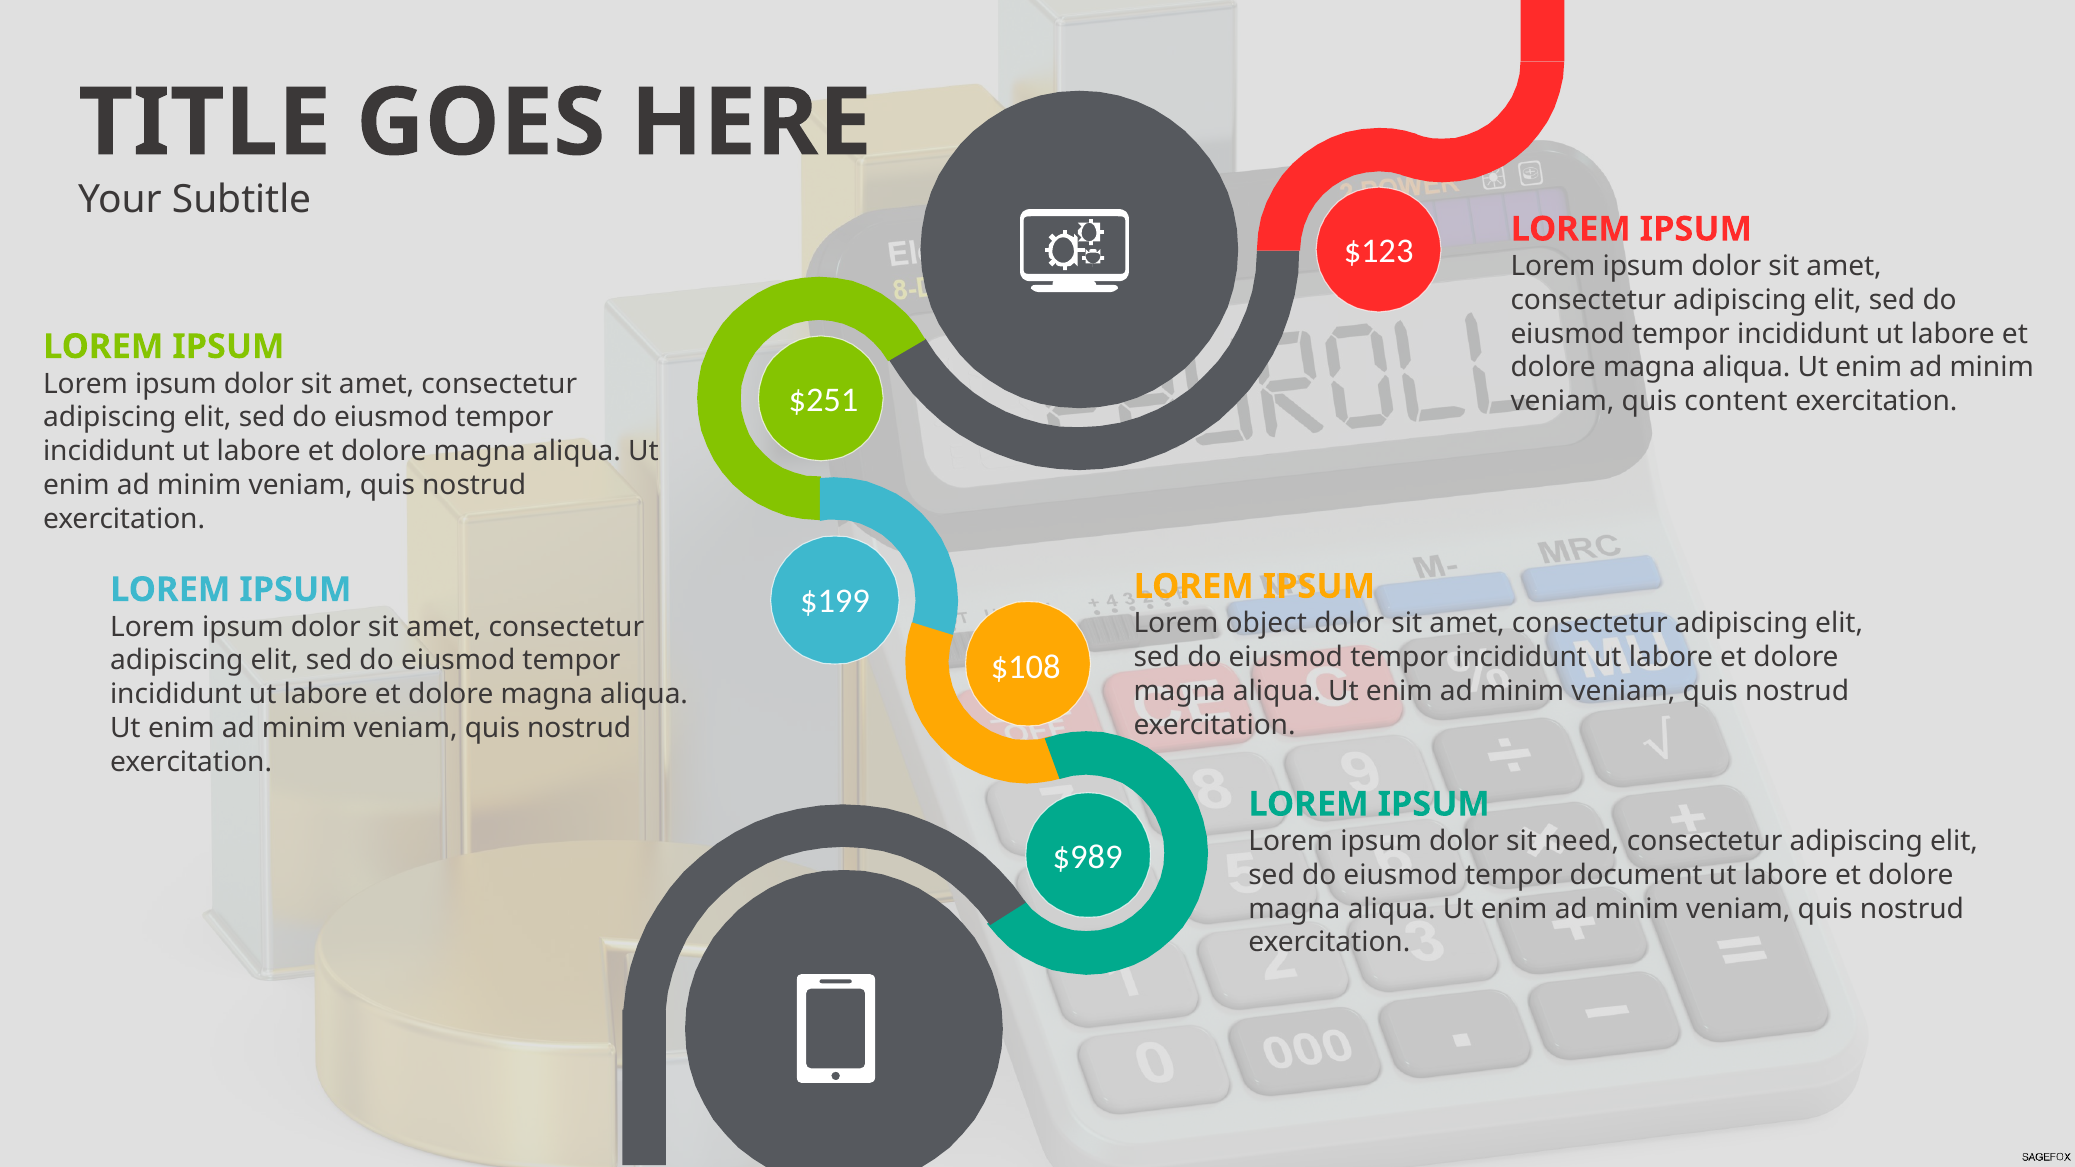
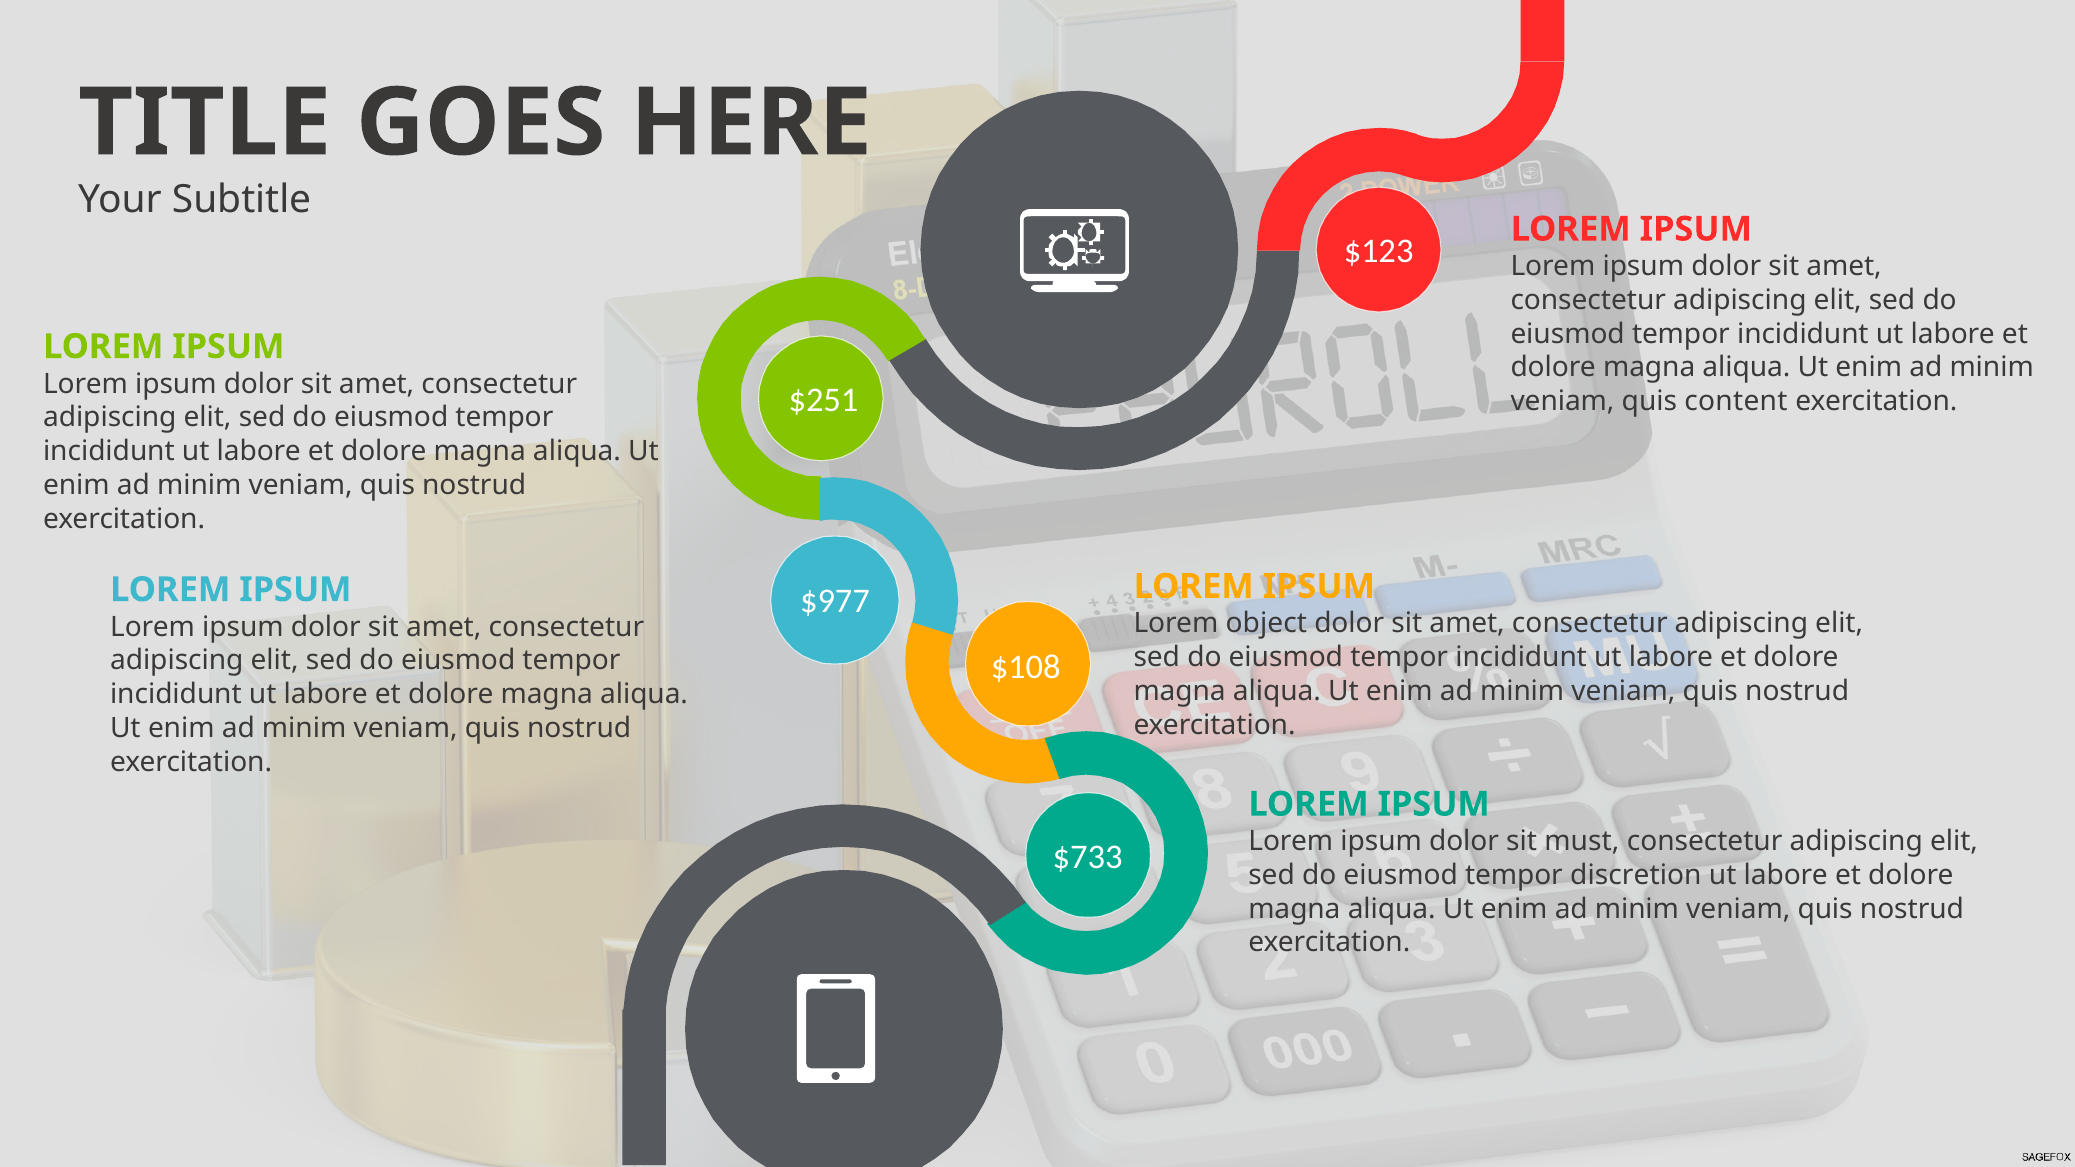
$199: $199 -> $977
need: need -> must
$989: $989 -> $733
document: document -> discretion
